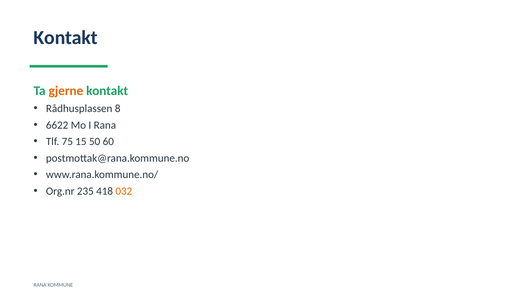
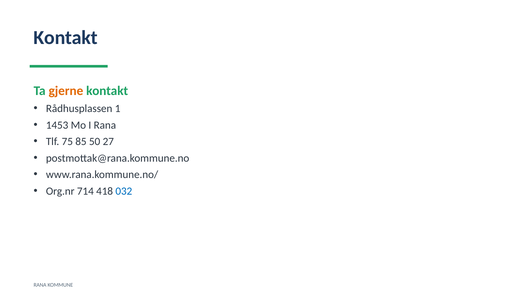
8: 8 -> 1
6622: 6622 -> 1453
15: 15 -> 85
60: 60 -> 27
235: 235 -> 714
032 colour: orange -> blue
